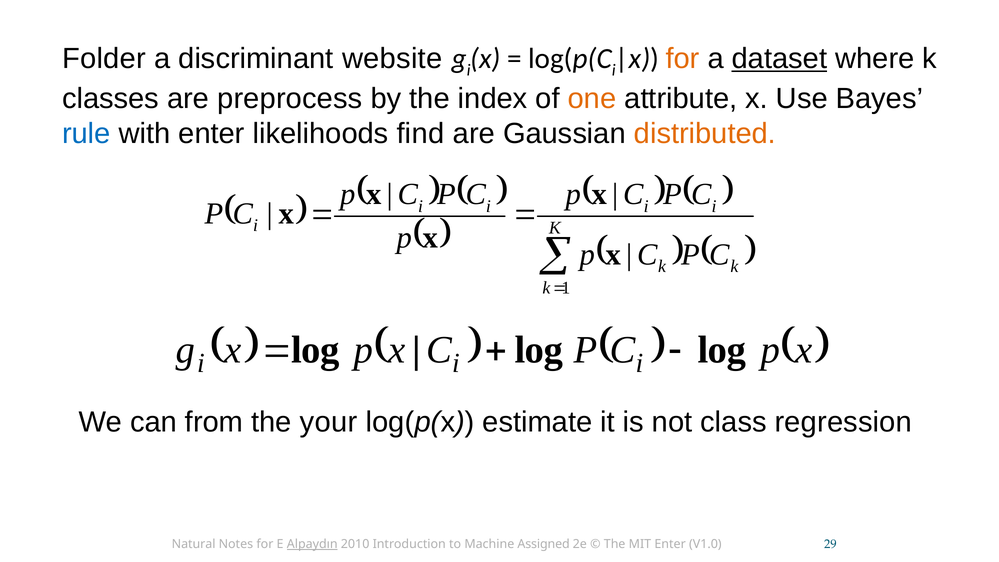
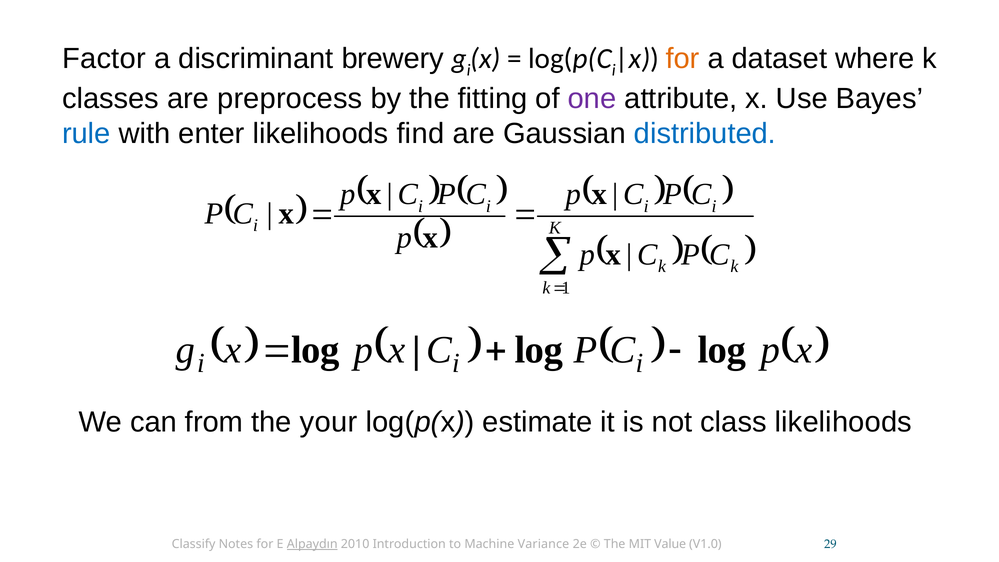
Folder: Folder -> Factor
website: website -> brewery
dataset underline: present -> none
index: index -> fitting
one colour: orange -> purple
distributed colour: orange -> blue
class regression: regression -> likelihoods
Natural: Natural -> Classify
Assigned: Assigned -> Variance
MIT Enter: Enter -> Value
